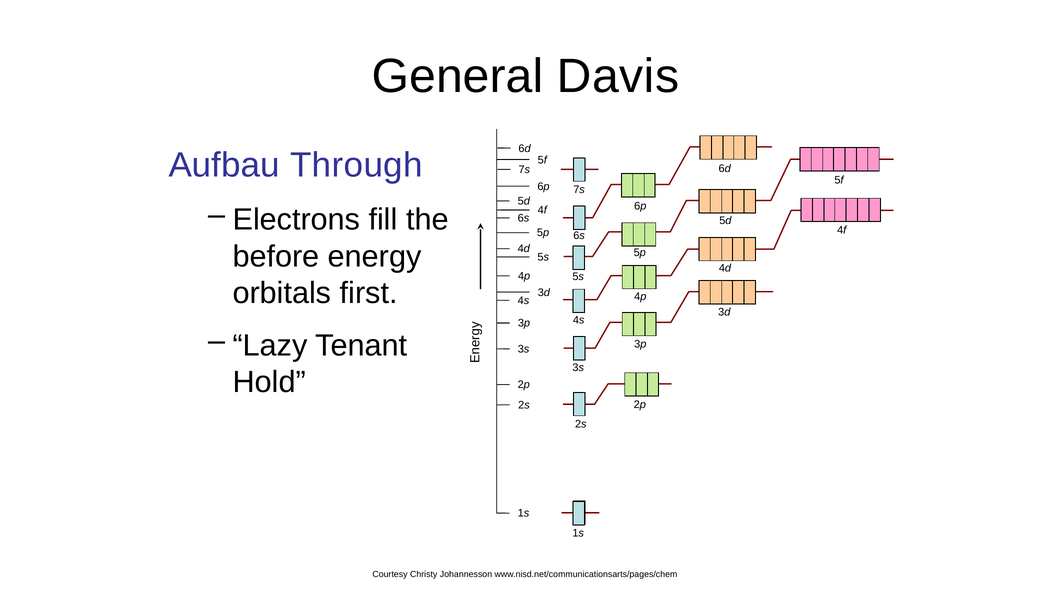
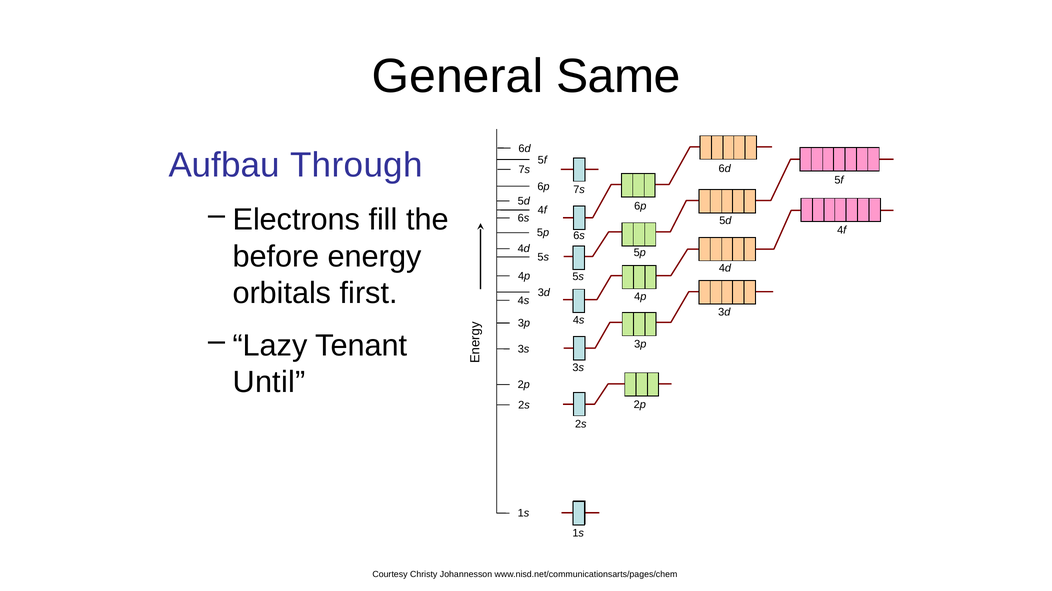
Davis: Davis -> Same
Hold: Hold -> Until
